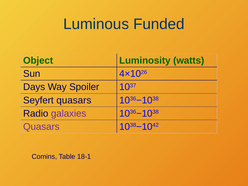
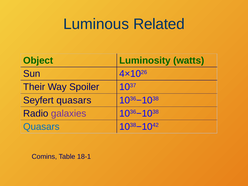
Funded: Funded -> Related
Days: Days -> Their
Quasars at (41, 127) colour: purple -> blue
